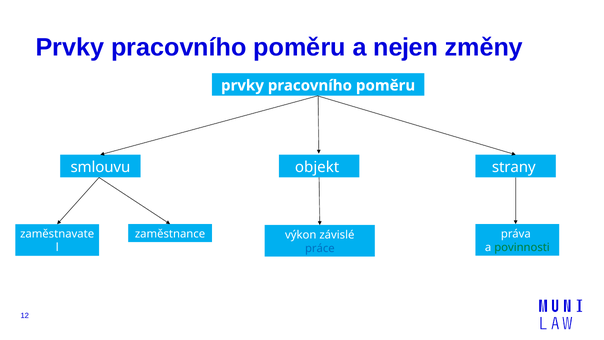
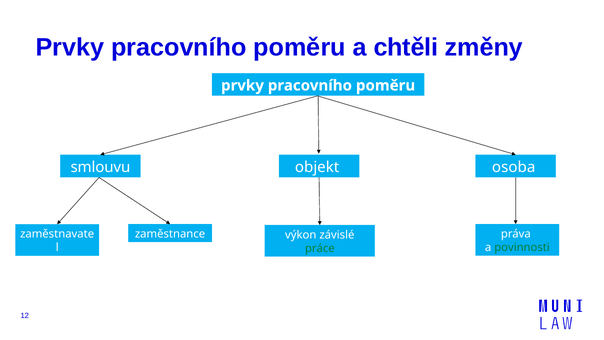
nejen: nejen -> chtěli
strany: strany -> osoba
práce colour: blue -> green
